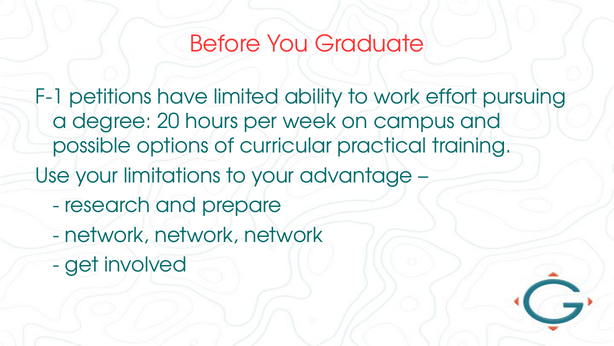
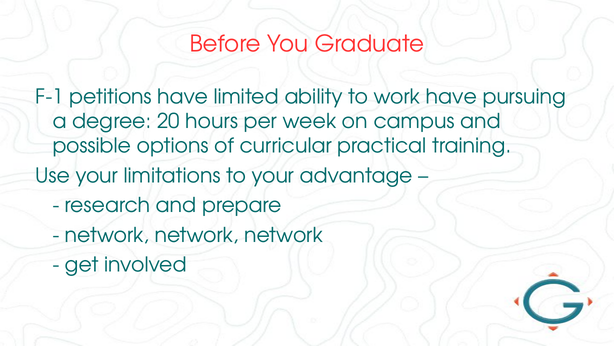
work effort: effort -> have
